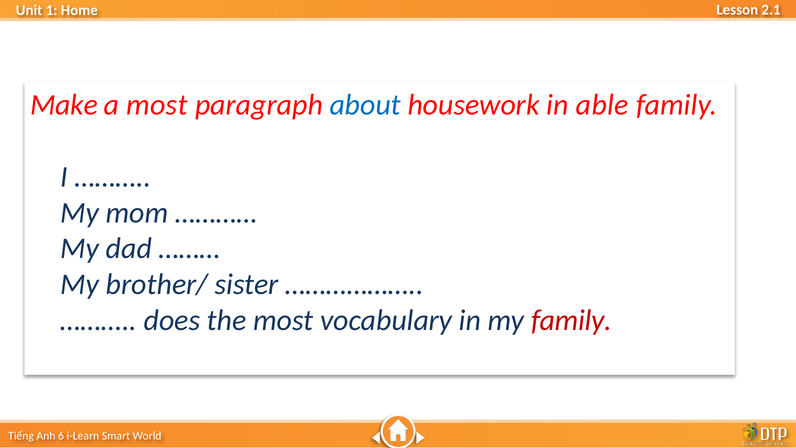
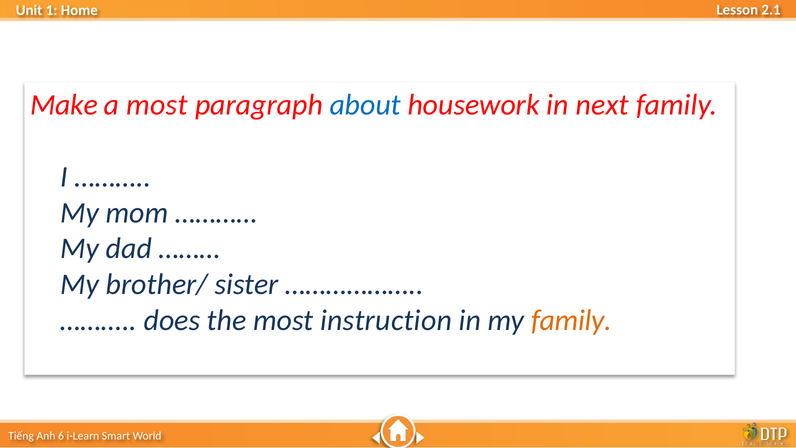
able: able -> next
vocabulary: vocabulary -> instruction
family at (571, 320) colour: red -> orange
